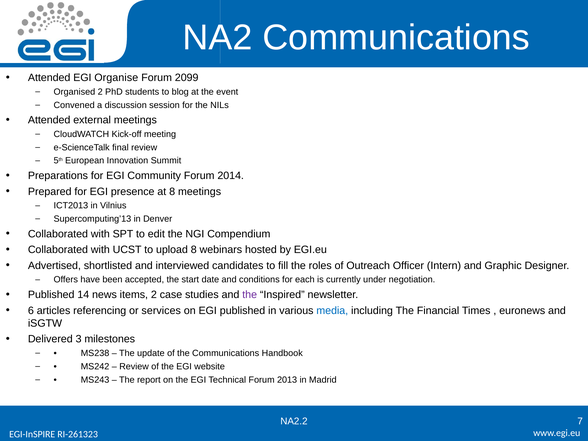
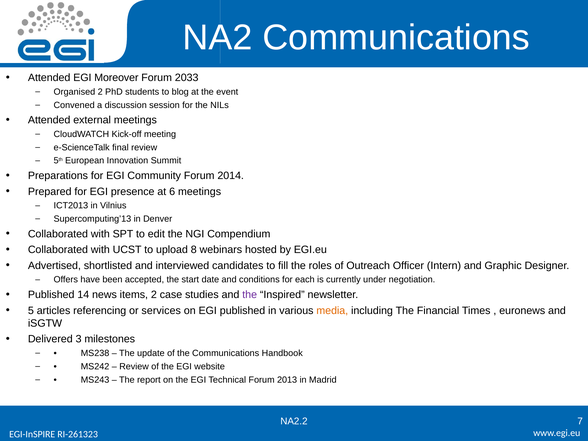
Organise: Organise -> Moreover
2099: 2099 -> 2033
at 8: 8 -> 6
6: 6 -> 5
media colour: blue -> orange
